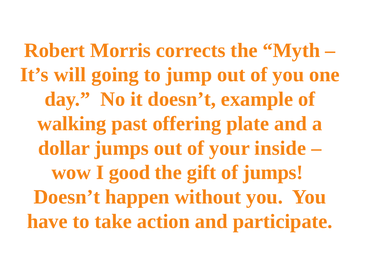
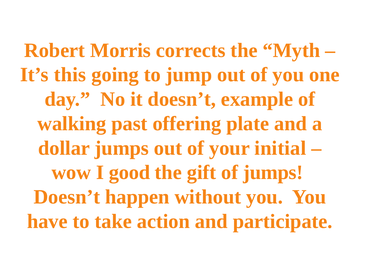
will: will -> this
inside: inside -> initial
